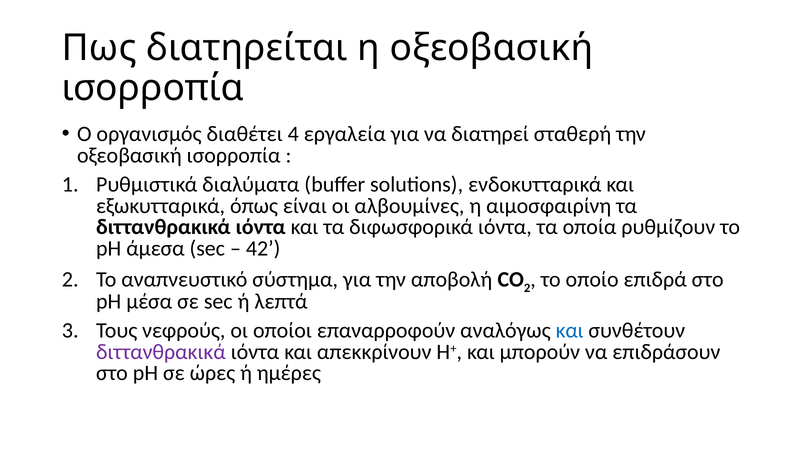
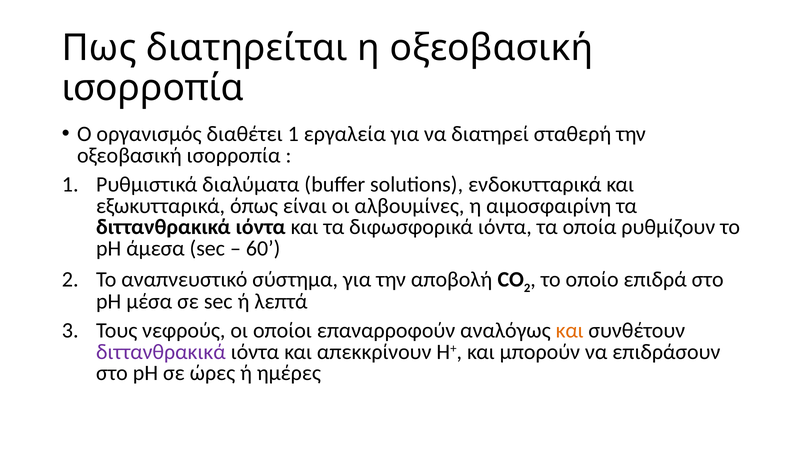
διαθέτει 4: 4 -> 1
42: 42 -> 60
και at (570, 331) colour: blue -> orange
